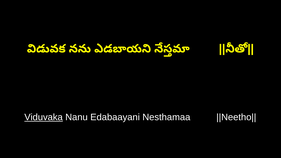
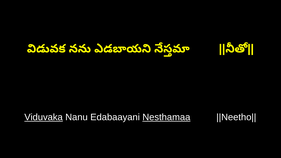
Nesthamaa underline: none -> present
